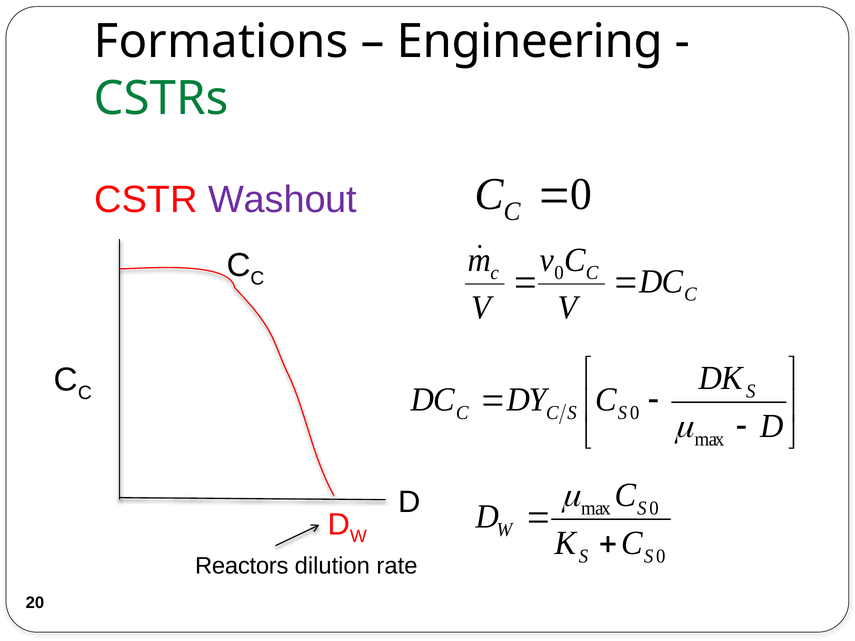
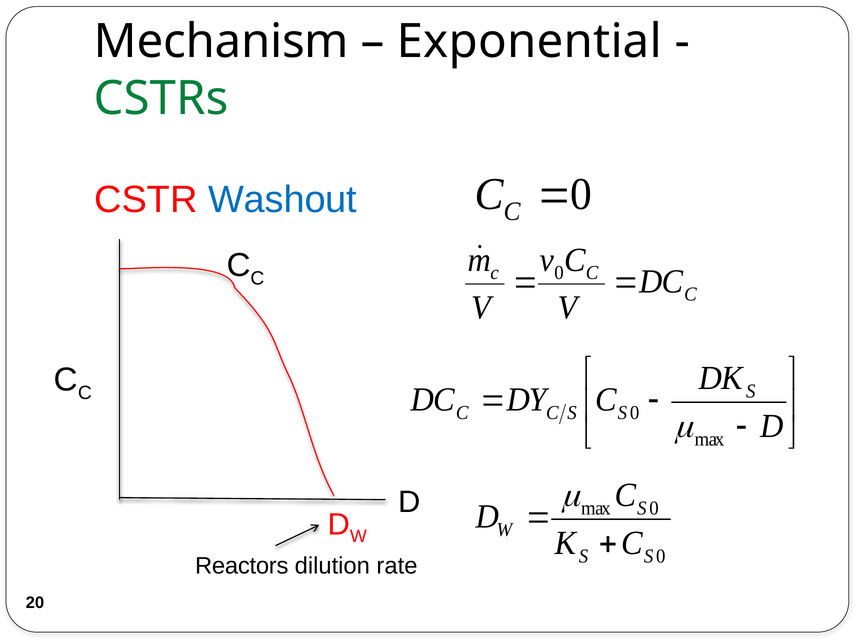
Formations: Formations -> Mechanism
Engineering: Engineering -> Exponential
Washout colour: purple -> blue
